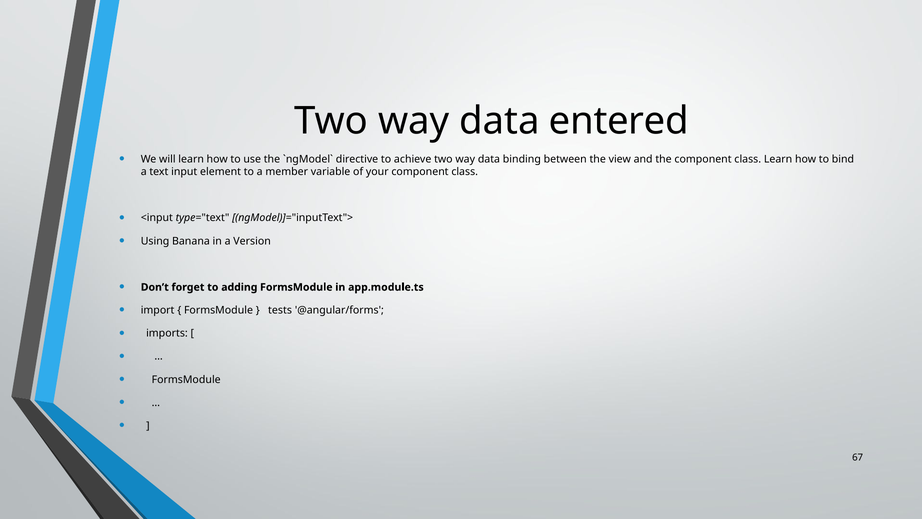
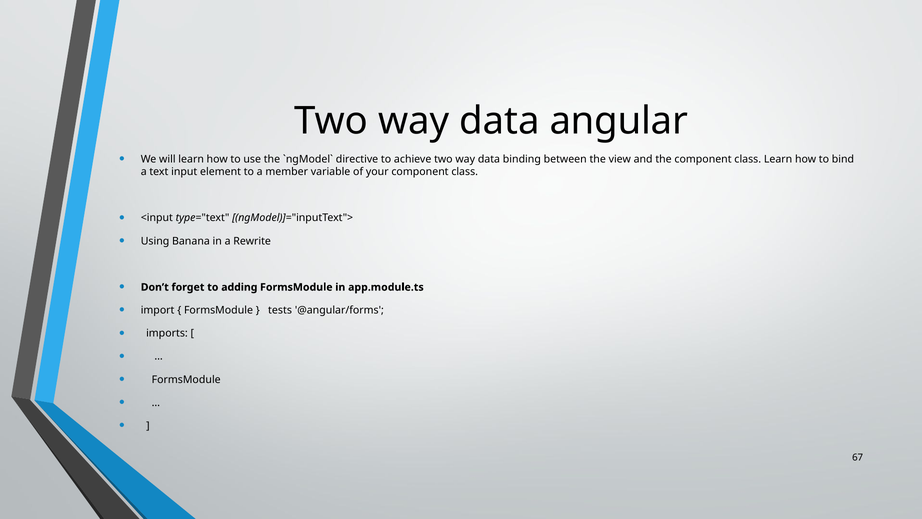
entered: entered -> angular
Version: Version -> Rewrite
